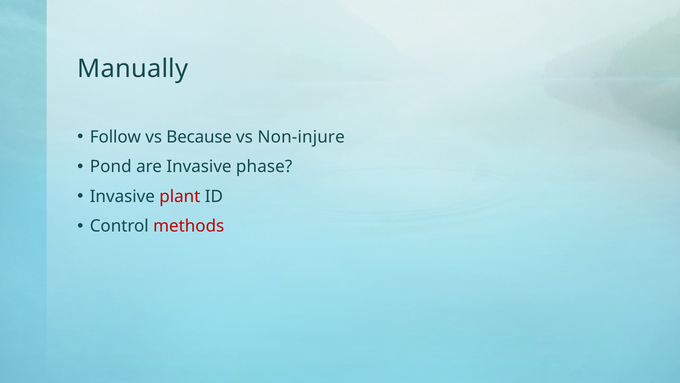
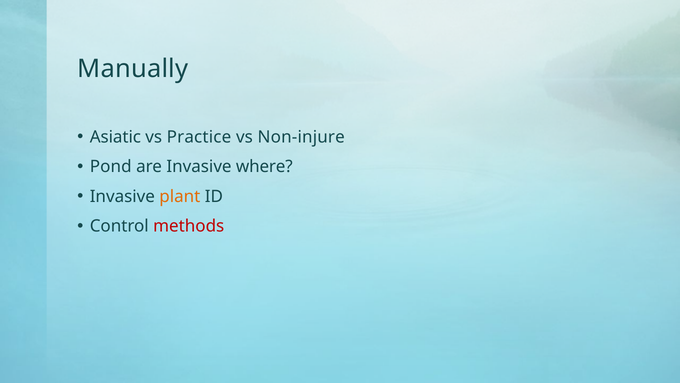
Follow: Follow -> Asiatic
Because: Because -> Practice
phase: phase -> where
plant colour: red -> orange
